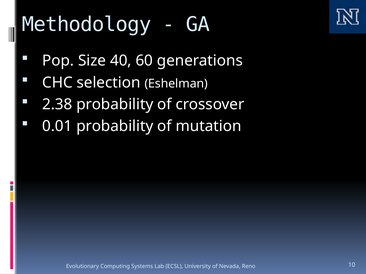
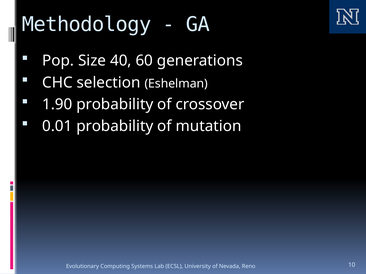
2.38: 2.38 -> 1.90
